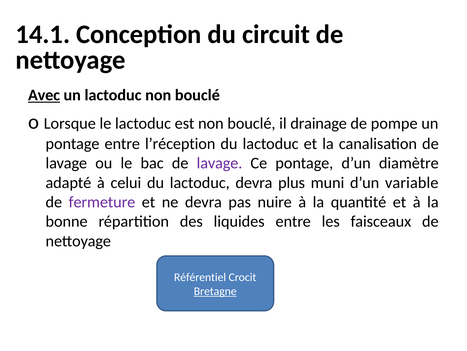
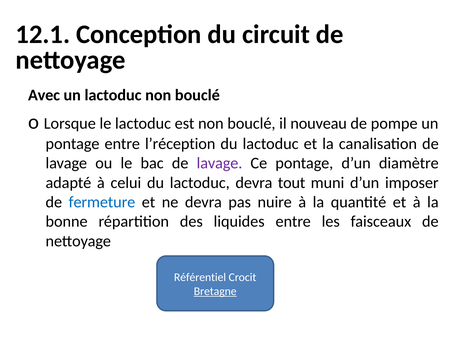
14.1: 14.1 -> 12.1
Avec underline: present -> none
drainage: drainage -> nouveau
plus: plus -> tout
variable: variable -> imposer
fermeture colour: purple -> blue
